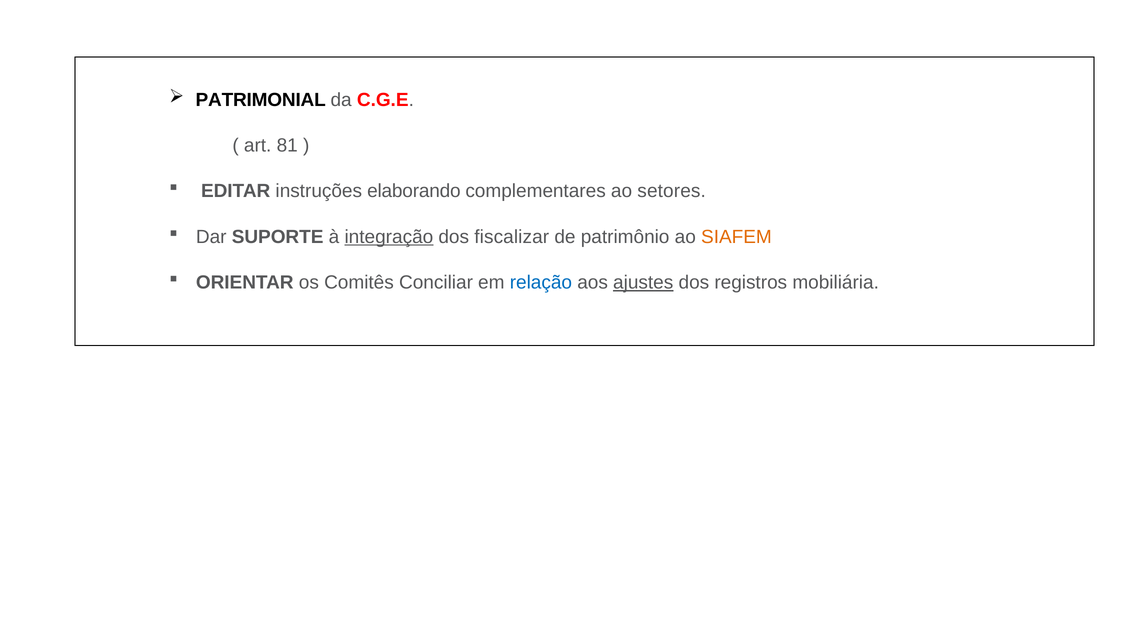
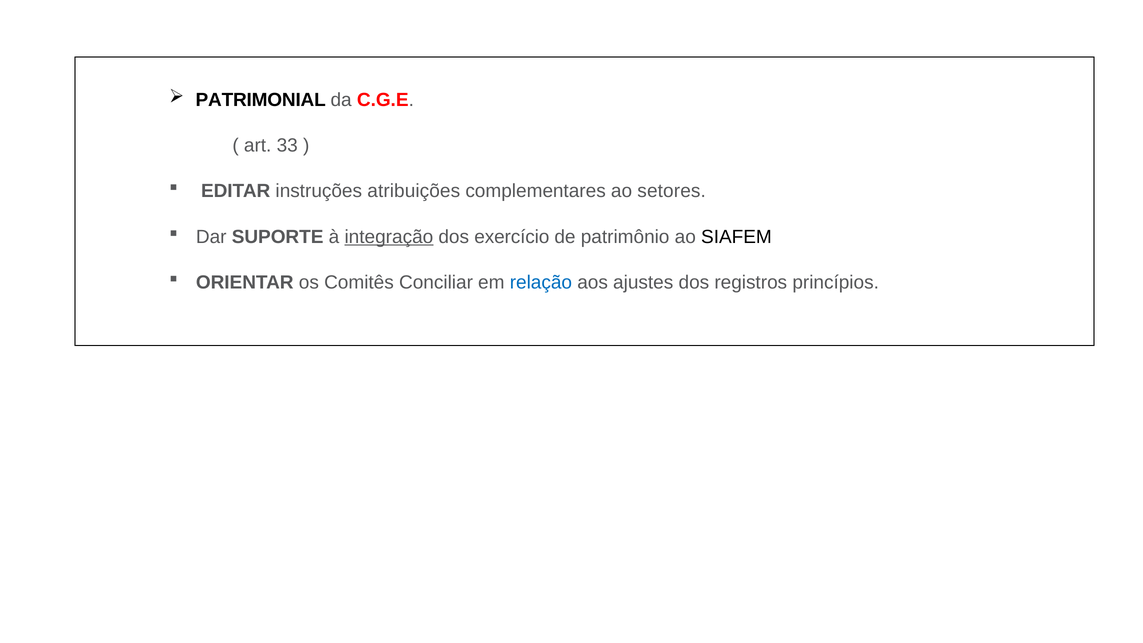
81: 81 -> 33
elaborando: elaborando -> atribuições
fiscalizar: fiscalizar -> exercício
SIAFEM colour: orange -> black
ajustes underline: present -> none
mobiliária: mobiliária -> princípios
